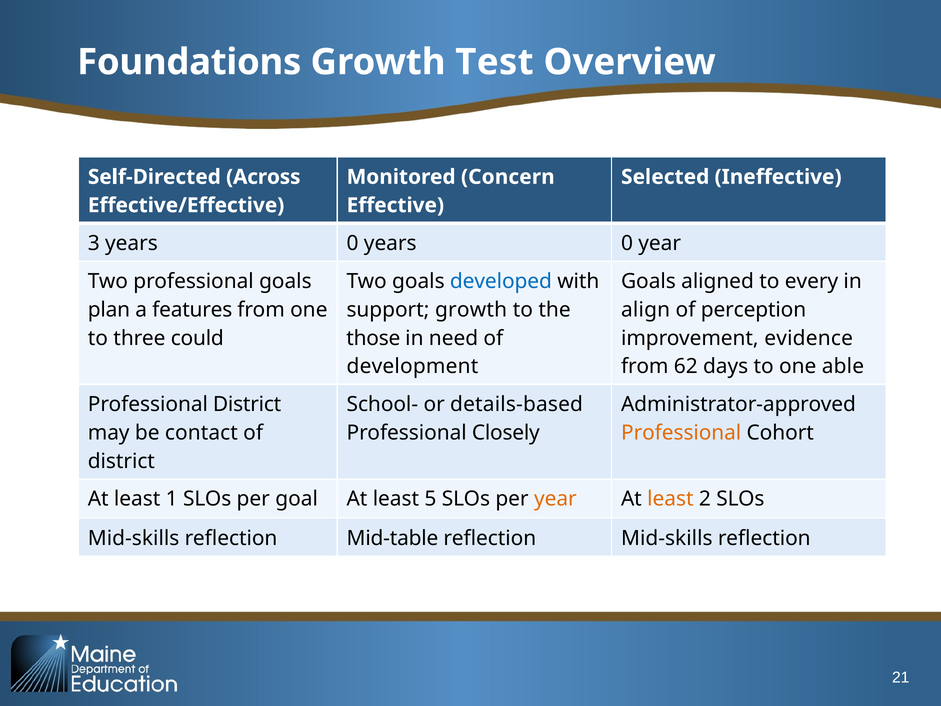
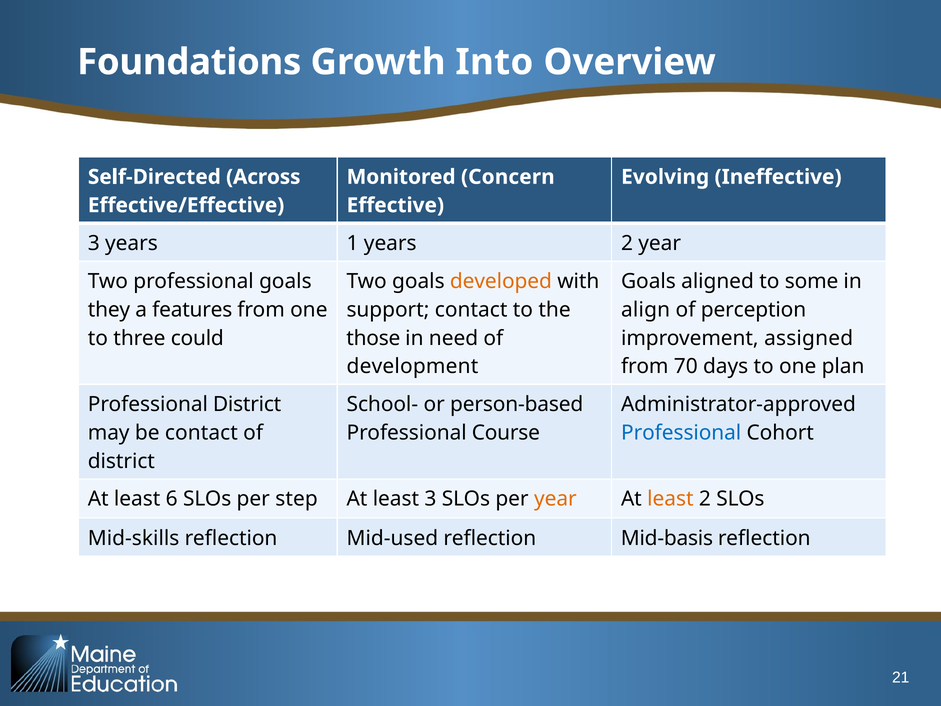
Test: Test -> Into
Selected: Selected -> Evolving
3 years 0: 0 -> 1
0 at (627, 243): 0 -> 2
developed colour: blue -> orange
every: every -> some
plan: plan -> they
support growth: growth -> contact
evidence: evidence -> assigned
62: 62 -> 70
able: able -> plan
details-based: details-based -> person-based
Closely: Closely -> Course
Professional at (681, 433) colour: orange -> blue
1: 1 -> 6
goal: goal -> step
least 5: 5 -> 3
Mid-table: Mid-table -> Mid-used
reflection Mid-skills: Mid-skills -> Mid-basis
